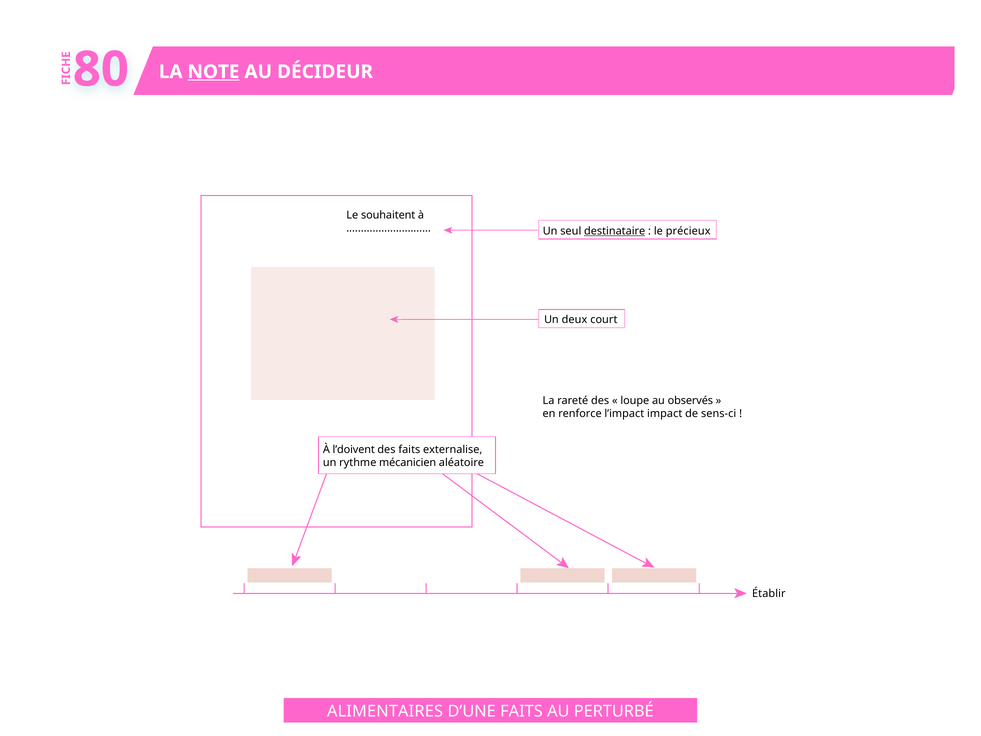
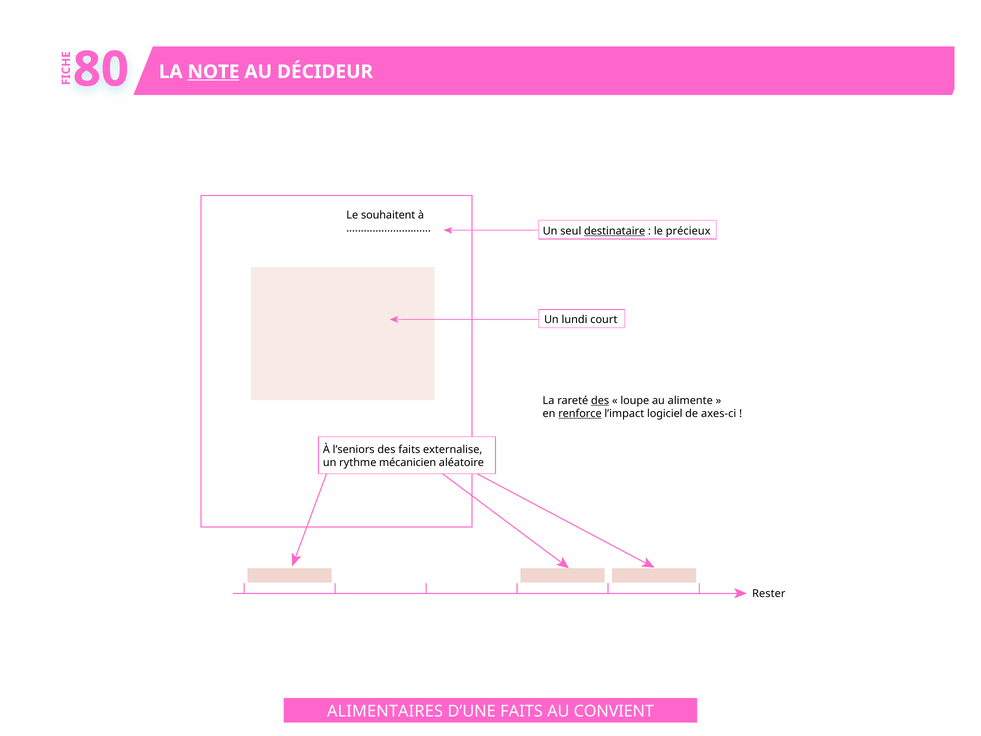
deux: deux -> lundi
des at (600, 401) underline: none -> present
observés: observés -> alimente
renforce underline: none -> present
impact: impact -> logiciel
sens-ci: sens-ci -> axes-ci
l’doivent: l’doivent -> l’seniors
Établir: Établir -> Rester
PERTURBÉ: PERTURBÉ -> CONVIENT
